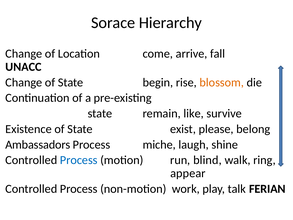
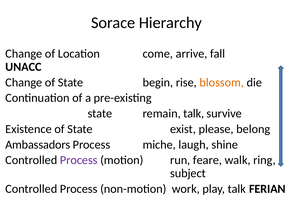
remain like: like -> talk
Process at (79, 160) colour: blue -> purple
blind: blind -> feare
appear: appear -> subject
